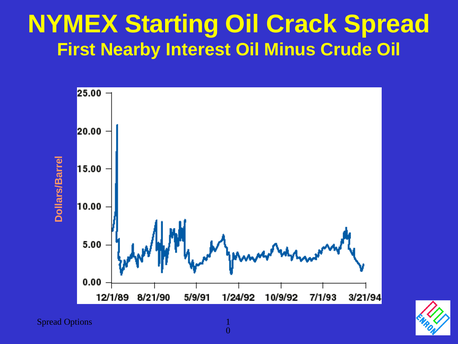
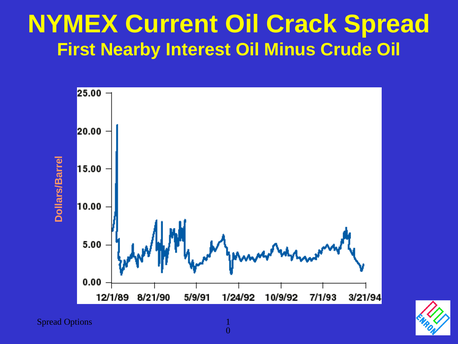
Starting: Starting -> Current
